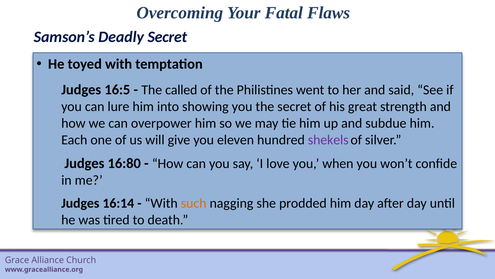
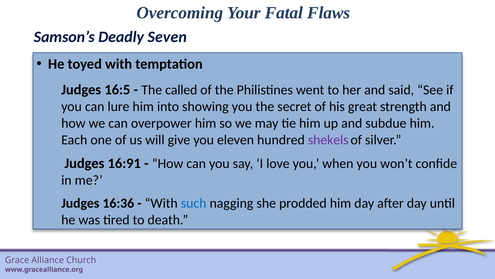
Deadly Secret: Secret -> Seven
16:80: 16:80 -> 16:91
16:14: 16:14 -> 16:36
such colour: orange -> blue
